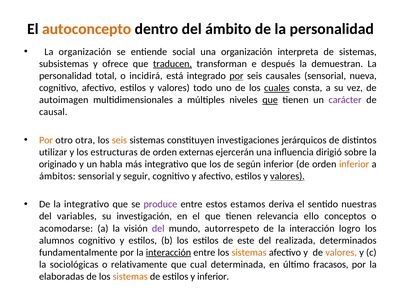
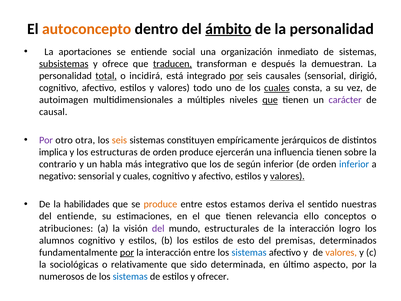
ámbito underline: none -> present
La organización: organización -> aportaciones
interpreta: interpreta -> inmediato
subsistemas underline: none -> present
total underline: none -> present
nueva: nueva -> dirigió
Por at (46, 140) colour: orange -> purple
investigaciones: investigaciones -> empíricamente
utilizar: utilizar -> implica
orden externas: externas -> produce
influencia dirigió: dirigió -> tienen
originado: originado -> contrario
inferior at (354, 164) colour: orange -> blue
ámbitos: ámbitos -> negativo
y seguir: seguir -> cuales
la integrativo: integrativo -> habilidades
produce at (160, 204) colour: purple -> orange
del variables: variables -> entiende
investigación: investigación -> estimaciones
acomodarse: acomodarse -> atribuciones
autorrespeto: autorrespeto -> estructurales
este: este -> esto
realizada: realizada -> premisas
por at (127, 252) underline: none -> present
interacción at (168, 252) underline: present -> none
sistemas at (249, 252) colour: orange -> blue
cual: cual -> sido
fracasos: fracasos -> aspecto
elaboradas: elaboradas -> numerosos
sistemas at (130, 276) colour: orange -> blue
y inferior: inferior -> ofrecer
